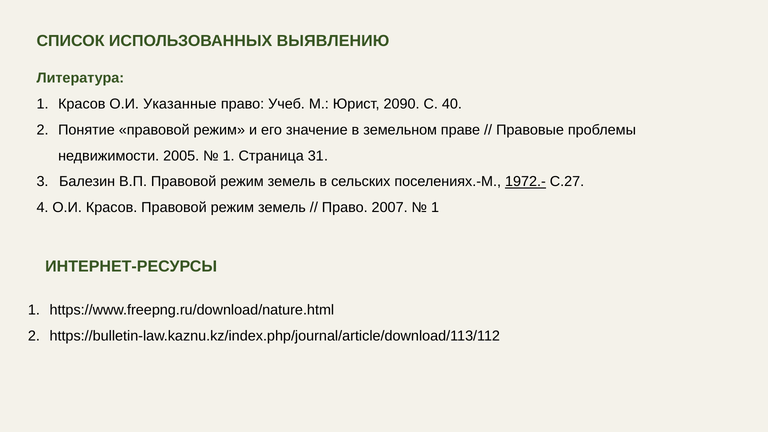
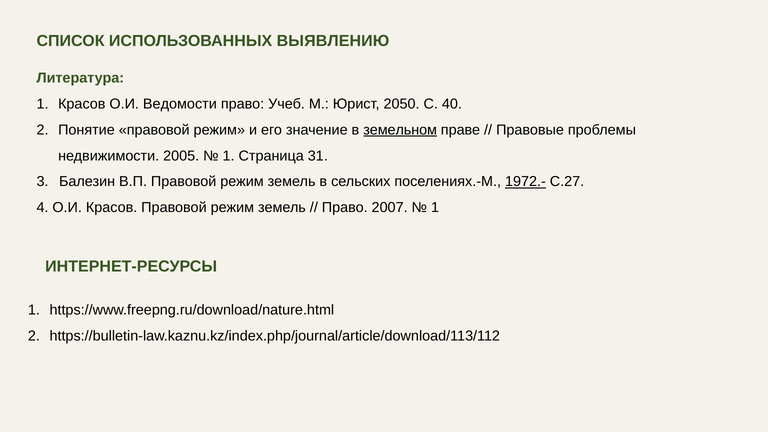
Указанные: Указанные -> Ведомости
2090: 2090 -> 2050
земельном underline: none -> present
